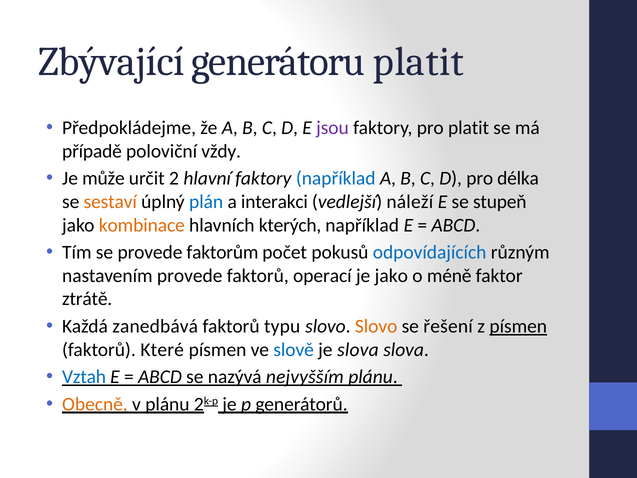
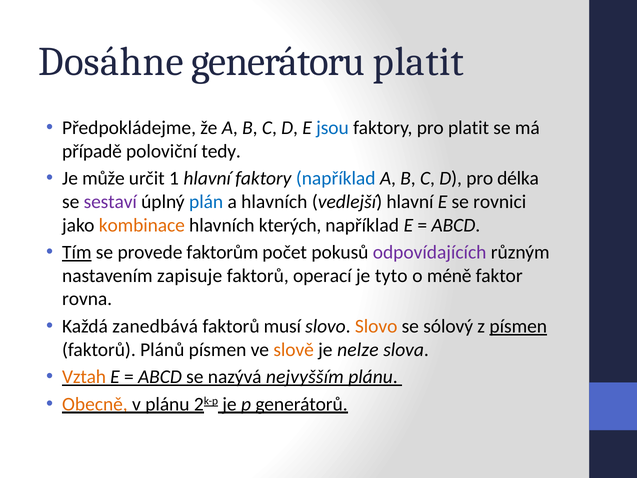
Zbývající: Zbývající -> Dosáhne
jsou colour: purple -> blue
vždy: vždy -> tedy
2: 2 -> 1
sestaví colour: orange -> purple
a interakci: interakci -> hlavních
vedlejší náleží: náleží -> hlavní
stupeň: stupeň -> rovnici
Tím underline: none -> present
odpovídajících colour: blue -> purple
nastavením provede: provede -> zapisuje
je jako: jako -> tyto
ztrátě: ztrátě -> rovna
typu: typu -> musí
řešení: řešení -> sólový
Které: Které -> Plánů
slově colour: blue -> orange
je slova: slova -> nelze
Vztah colour: blue -> orange
